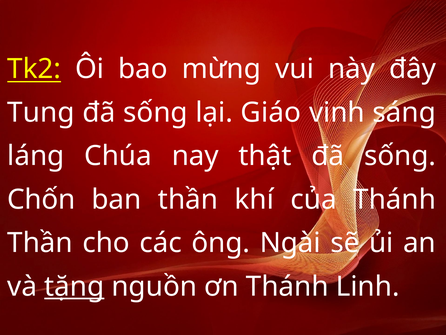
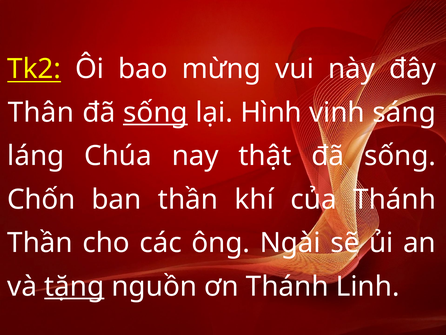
Tụng: Tụng -> Thân
sống at (155, 112) underline: none -> present
Giáo: Giáo -> Hình
